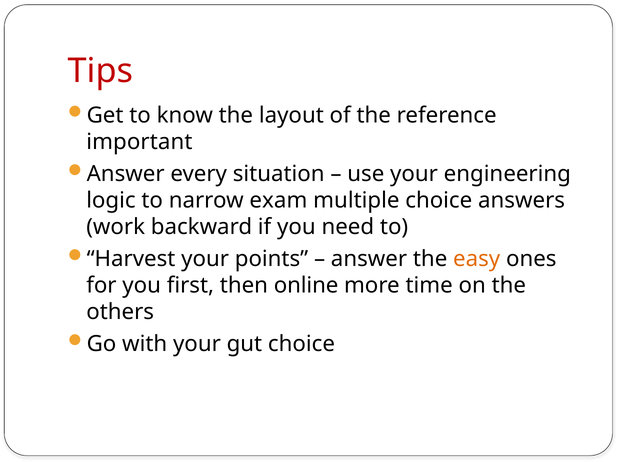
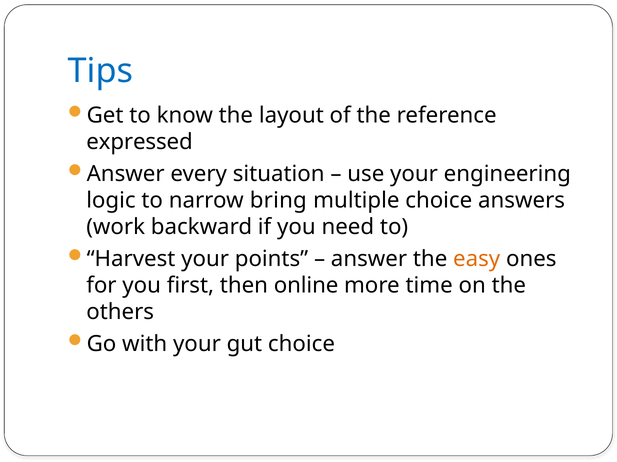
Tips colour: red -> blue
important: important -> expressed
exam: exam -> bring
